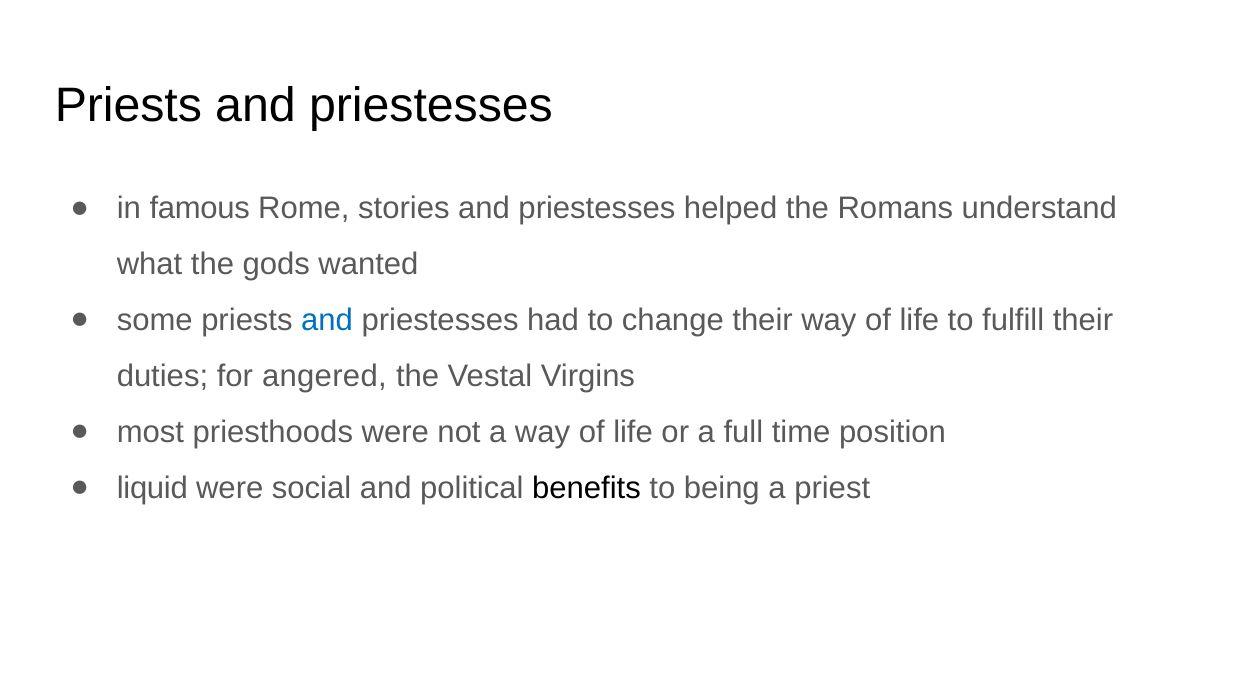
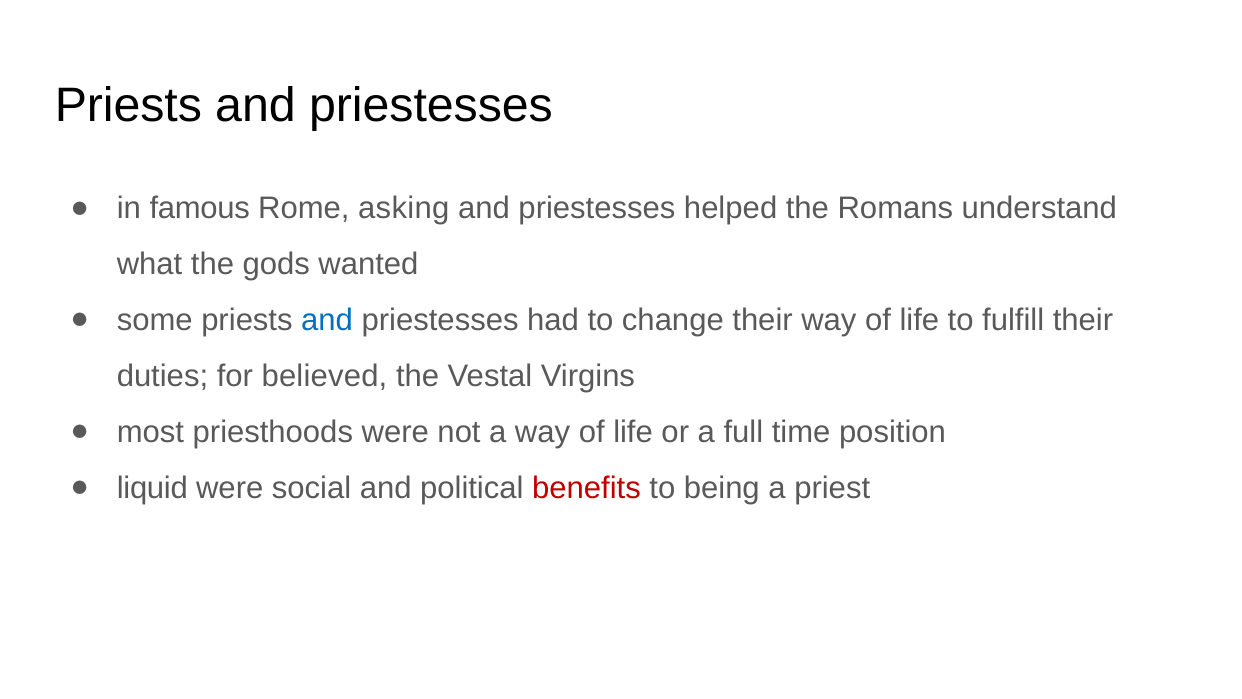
stories: stories -> asking
angered: angered -> believed
benefits colour: black -> red
